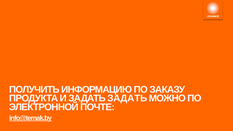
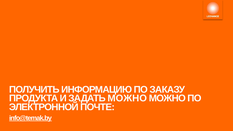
ЗАДАТЬ ЗАДАТЬ: ЗАДАТЬ -> МОЖНО
